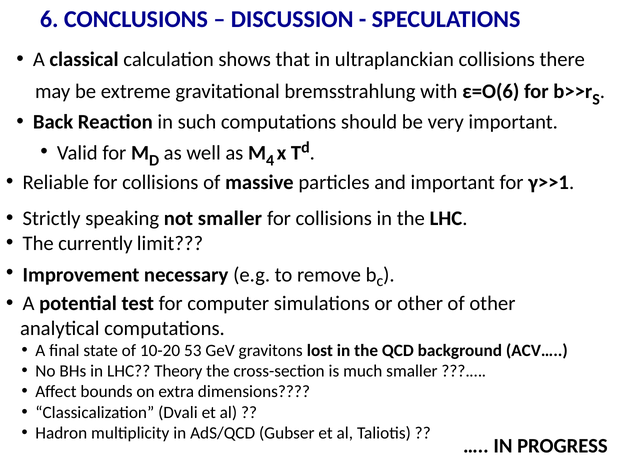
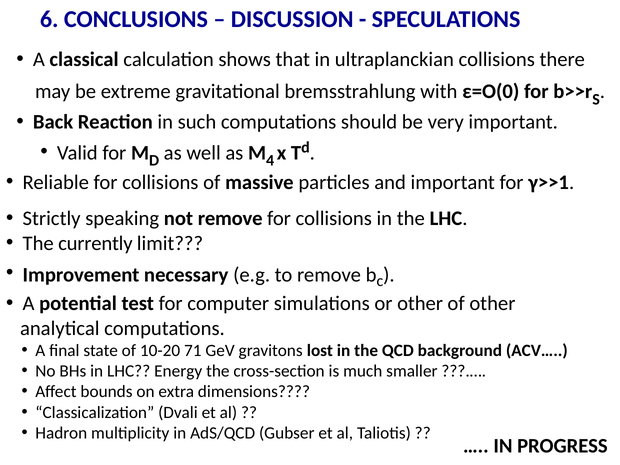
ε=Ο(6: ε=Ο(6 -> ε=Ο(0
not smaller: smaller -> remove
53: 53 -> 71
Theory: Theory -> Energy
